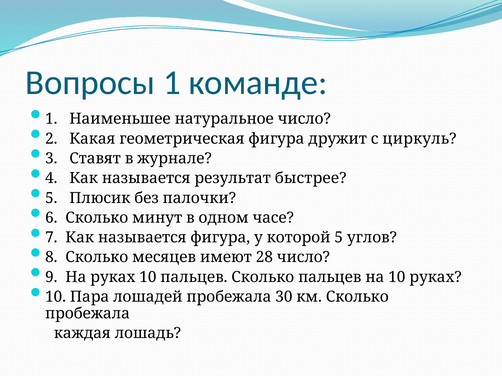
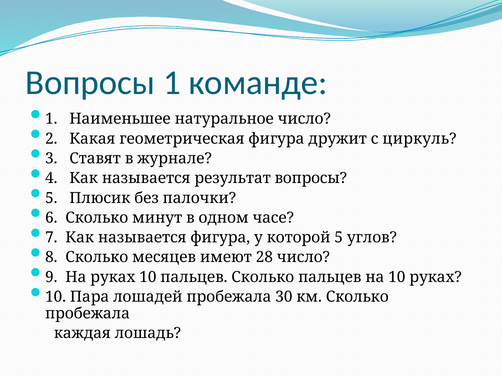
результат быстрее: быстрее -> вопросы
